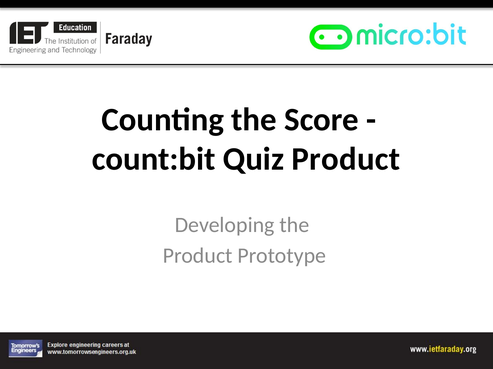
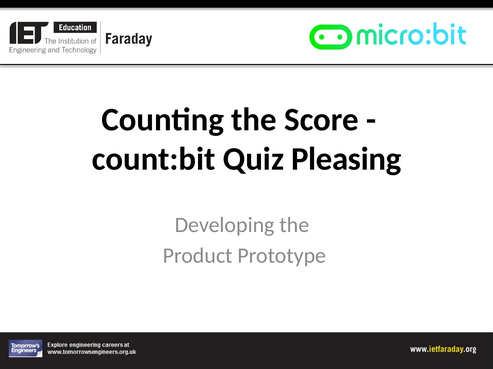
Quiz Product: Product -> Pleasing
